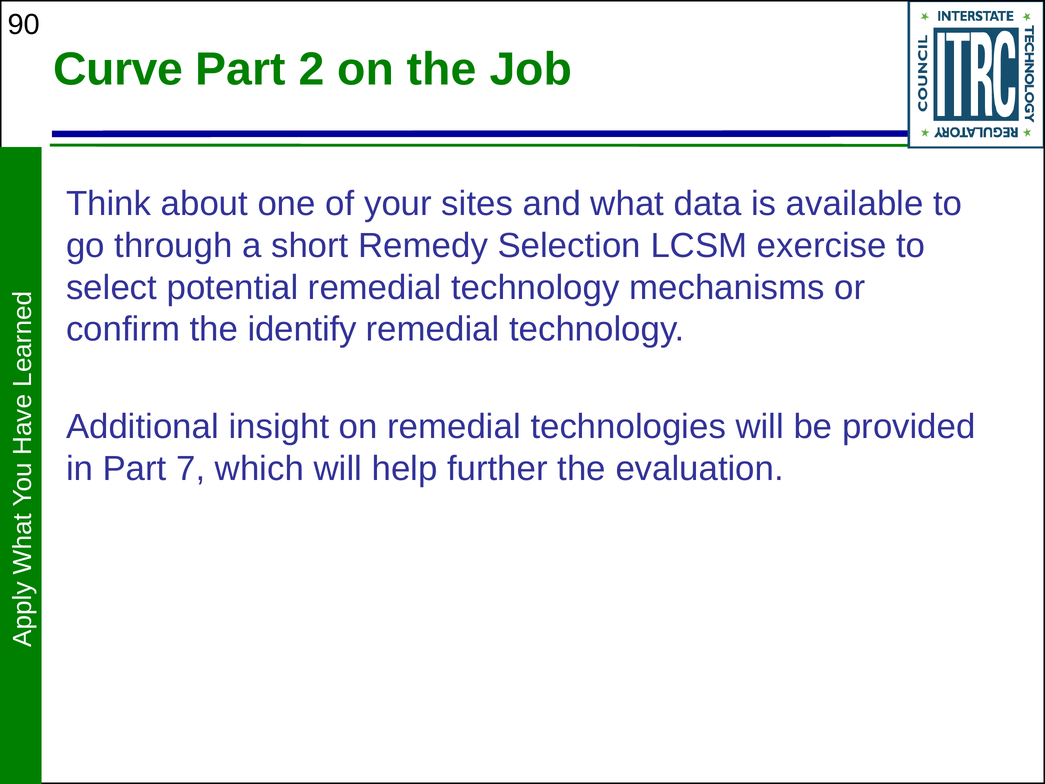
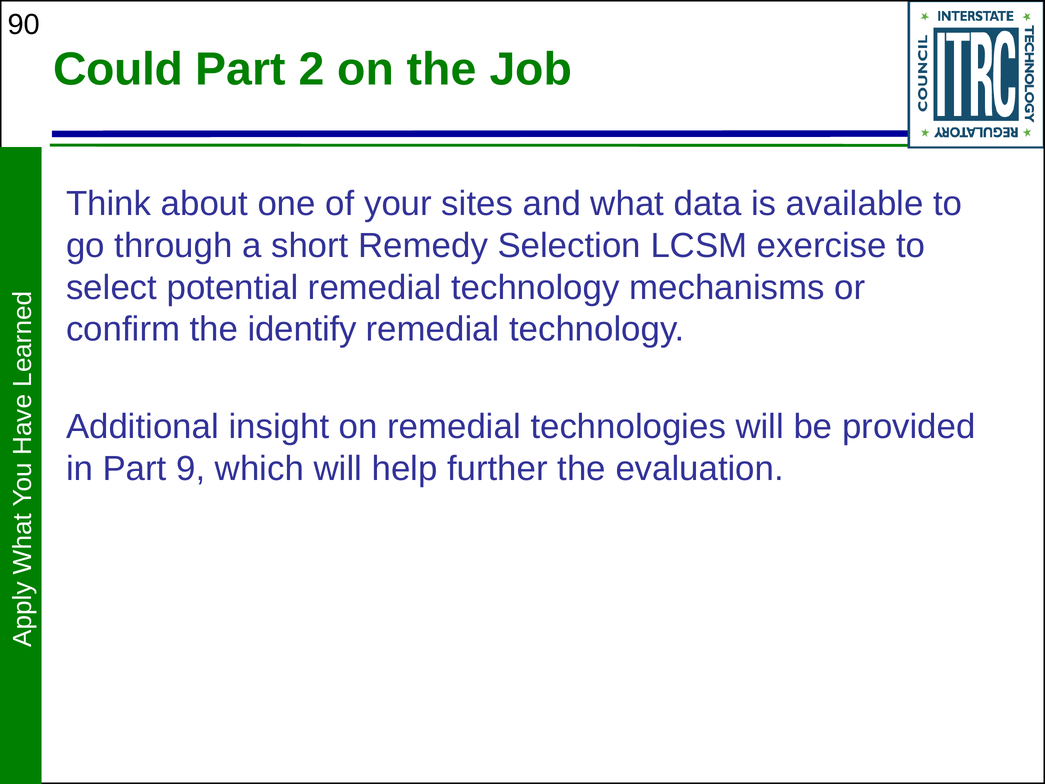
Curve: Curve -> Could
7: 7 -> 9
